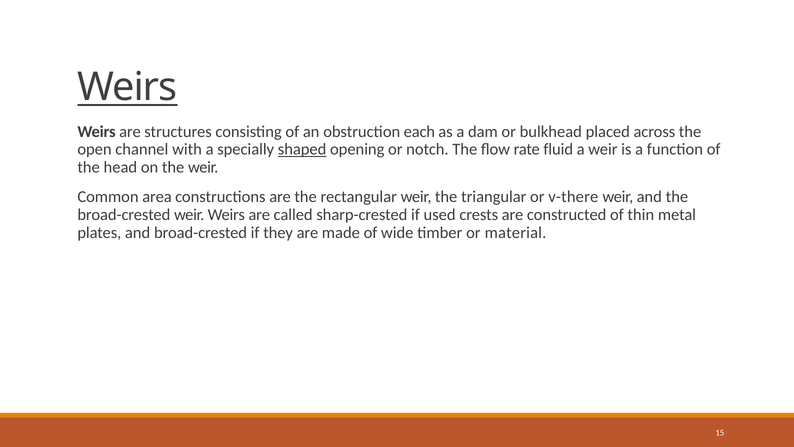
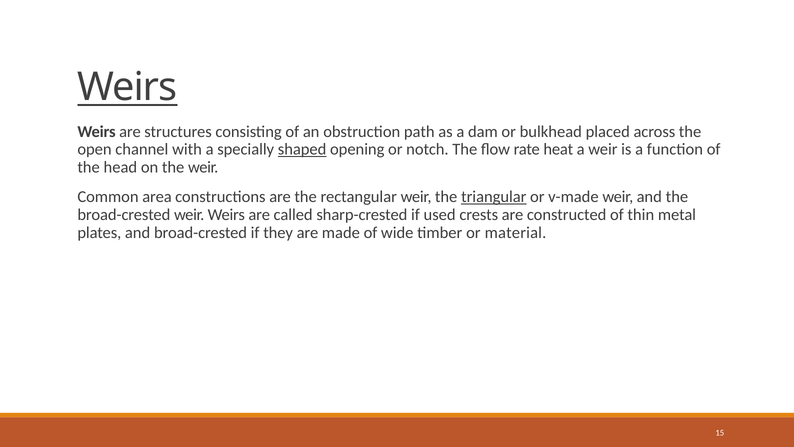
each: each -> path
fluid: fluid -> heat
triangular underline: none -> present
v-there: v-there -> v-made
